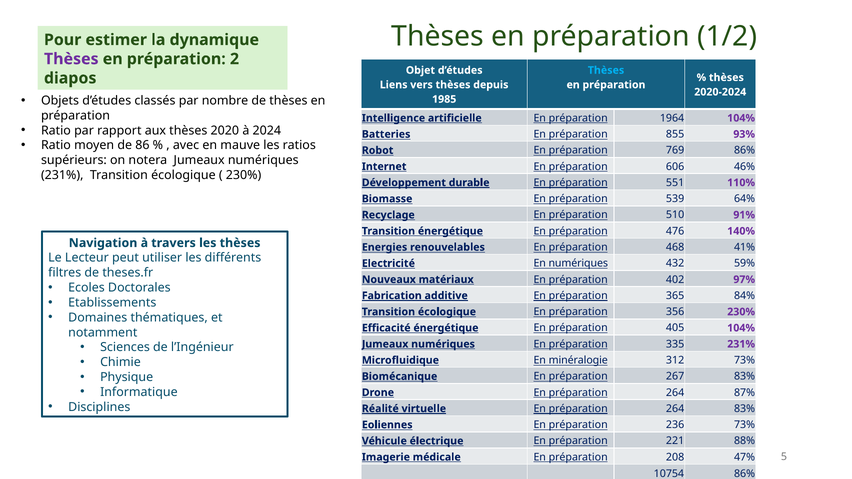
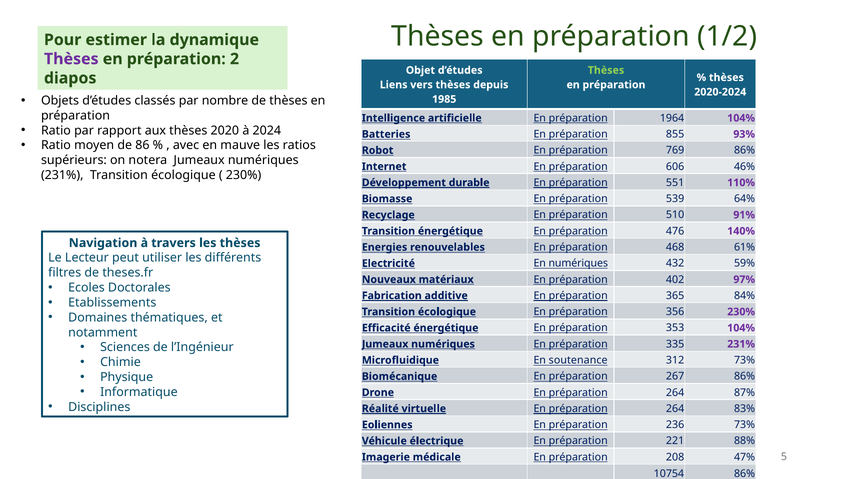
Thèses at (606, 70) colour: light blue -> light green
41%: 41% -> 61%
405: 405 -> 353
minéralogie: minéralogie -> soutenance
267 83%: 83% -> 86%
